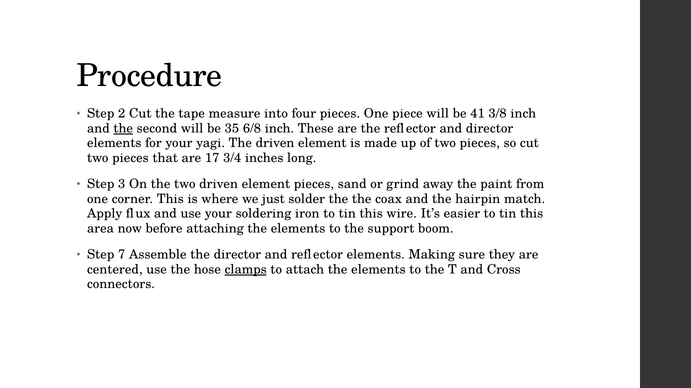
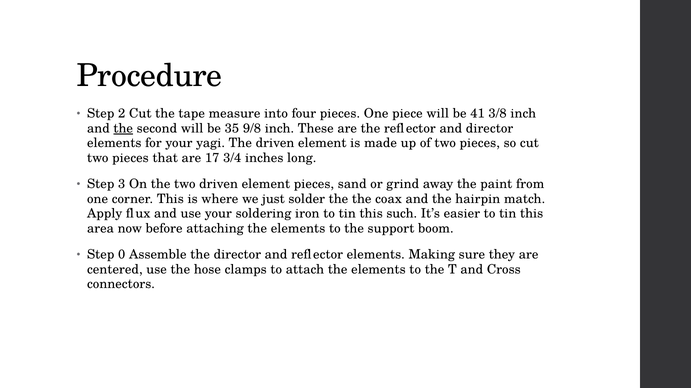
6/8: 6/8 -> 9/8
wire: wire -> such
7: 7 -> 0
clamps underline: present -> none
